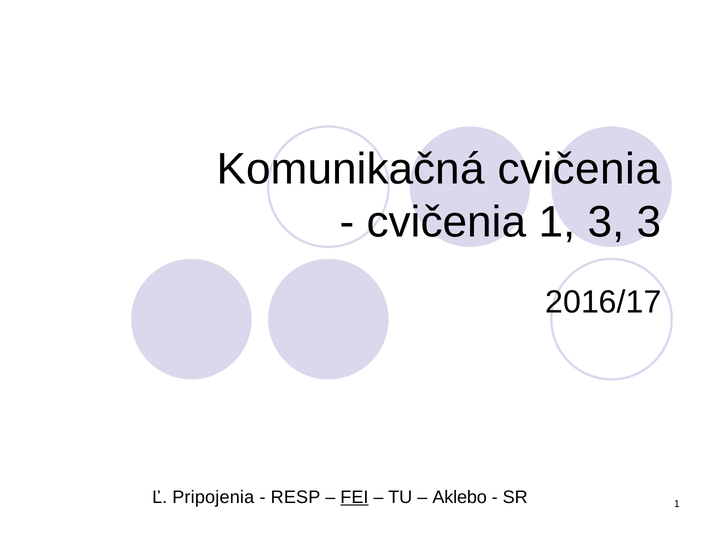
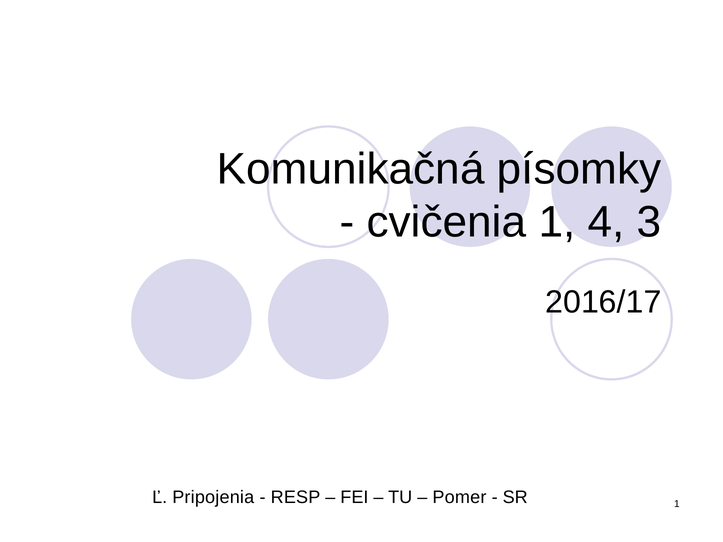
Komunikačná cvičenia: cvičenia -> písomky
1 3: 3 -> 4
FEI underline: present -> none
Aklebo: Aklebo -> Pomer
